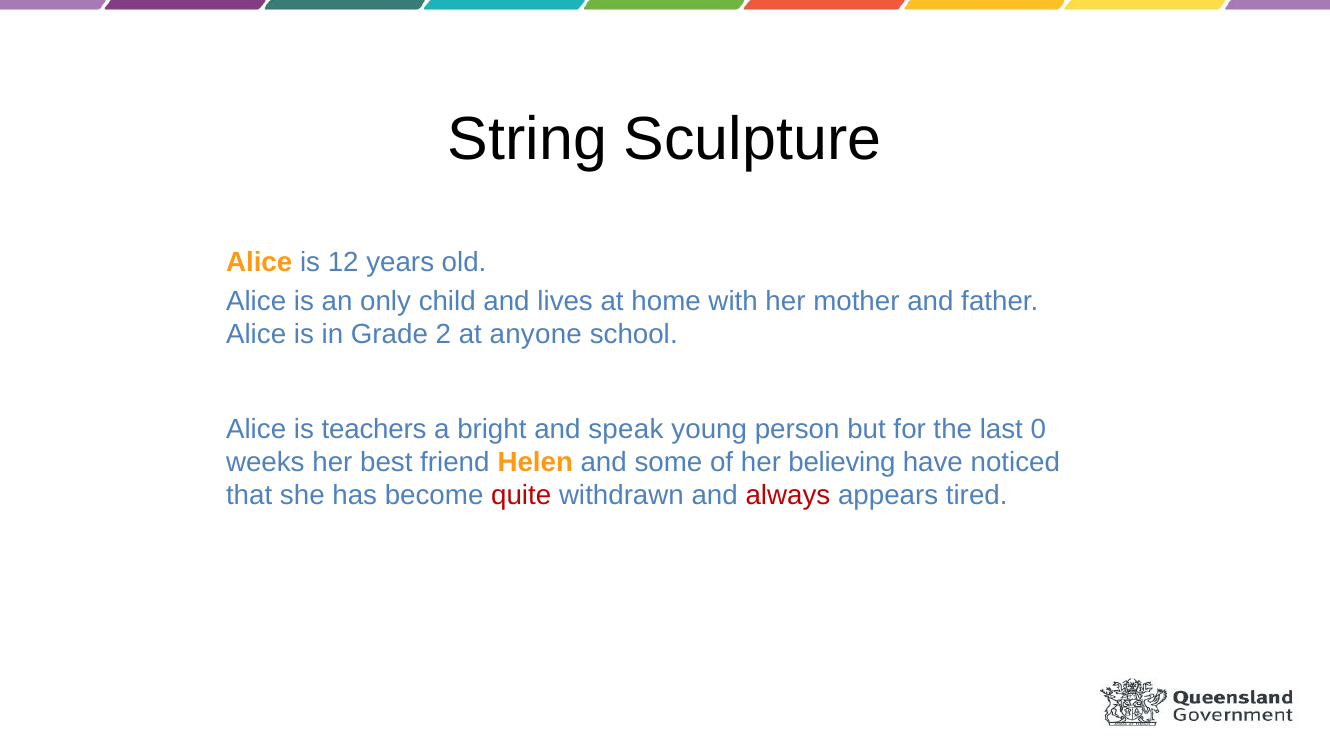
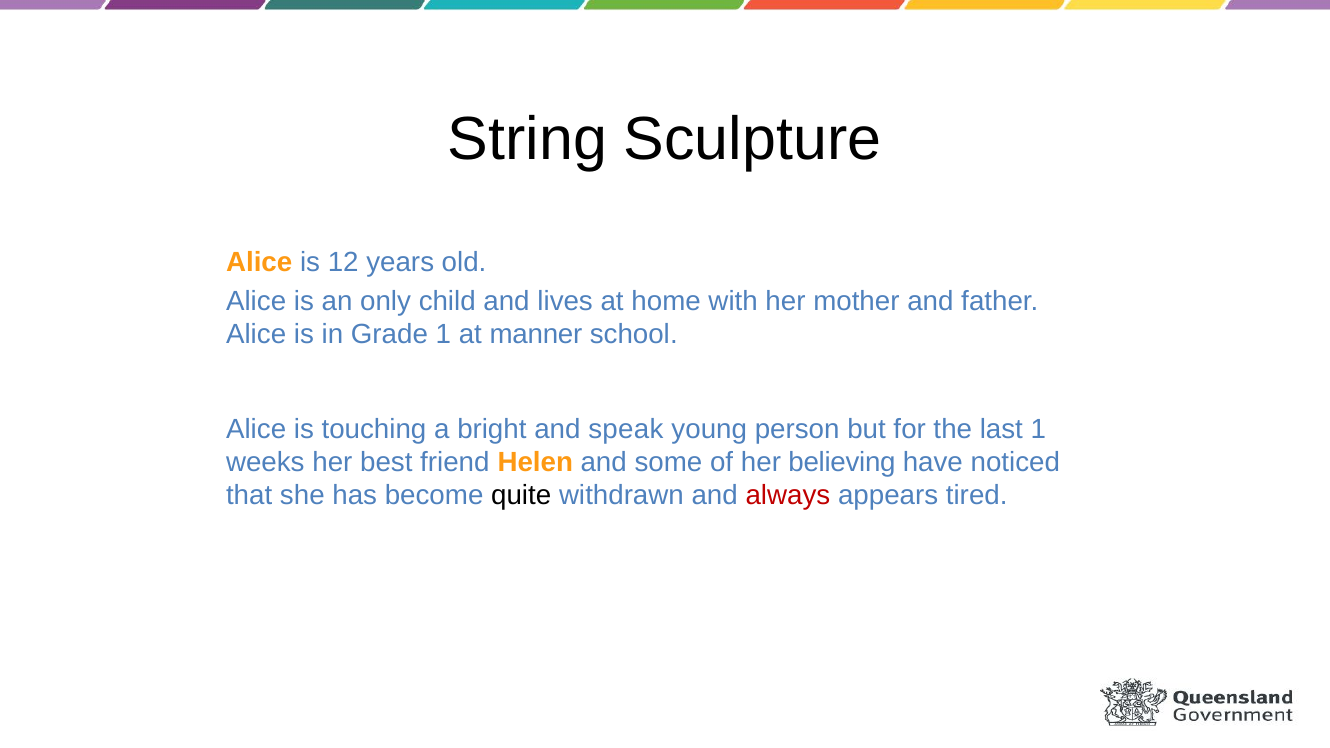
Grade 2: 2 -> 1
anyone: anyone -> manner
teachers: teachers -> touching
last 0: 0 -> 1
quite colour: red -> black
